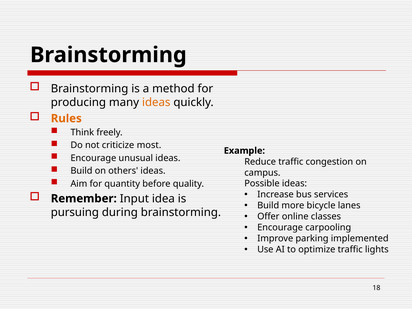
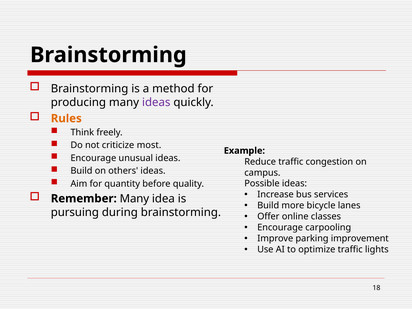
ideas at (156, 102) colour: orange -> purple
Remember Input: Input -> Many
implemented: implemented -> improvement
